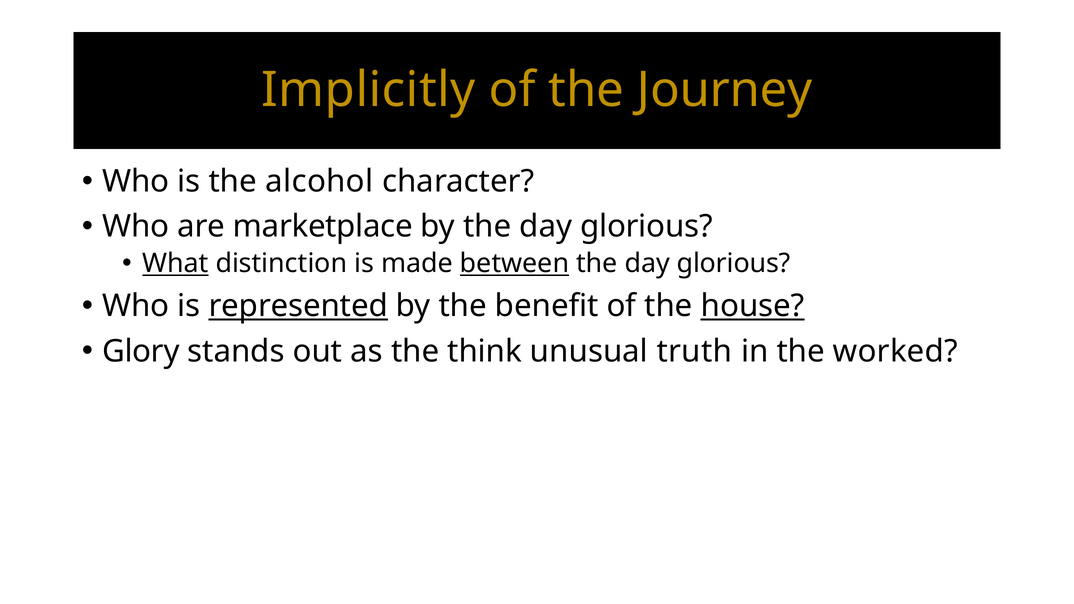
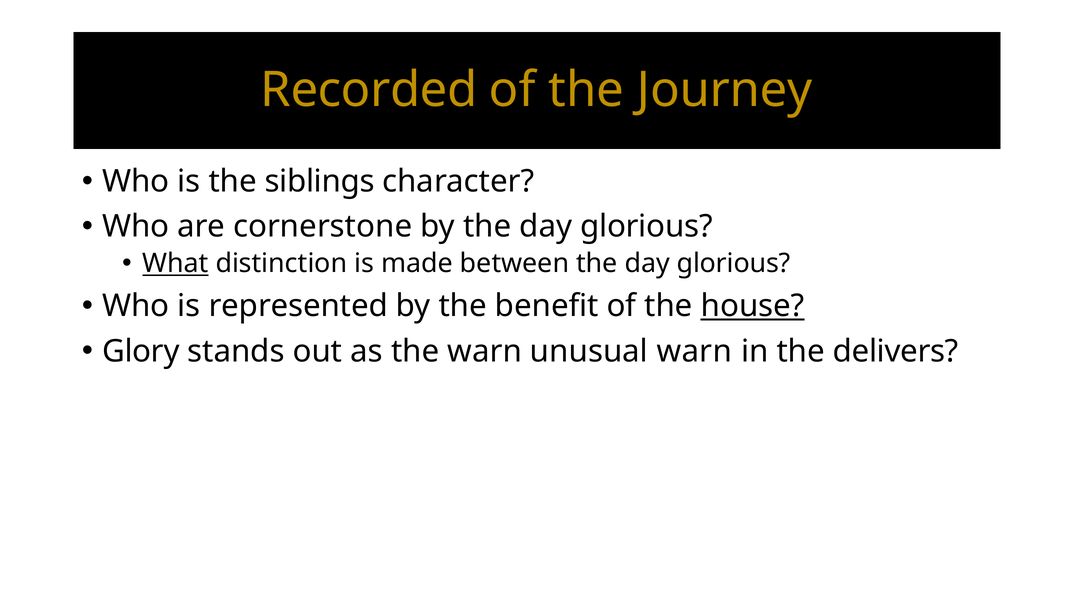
Implicitly: Implicitly -> Recorded
alcohol: alcohol -> siblings
marketplace: marketplace -> cornerstone
between underline: present -> none
represented underline: present -> none
the think: think -> warn
unusual truth: truth -> warn
worked: worked -> delivers
